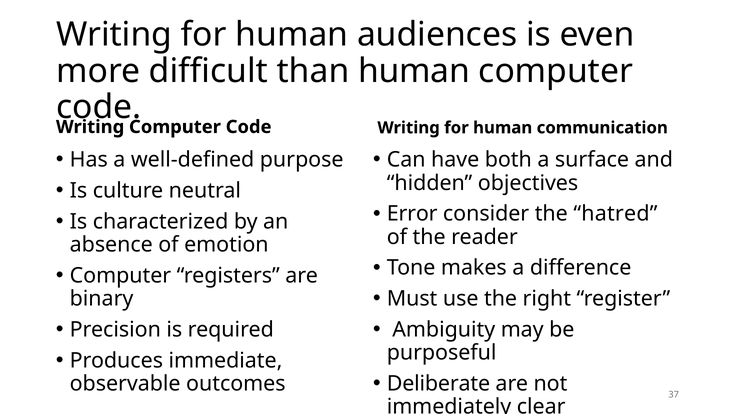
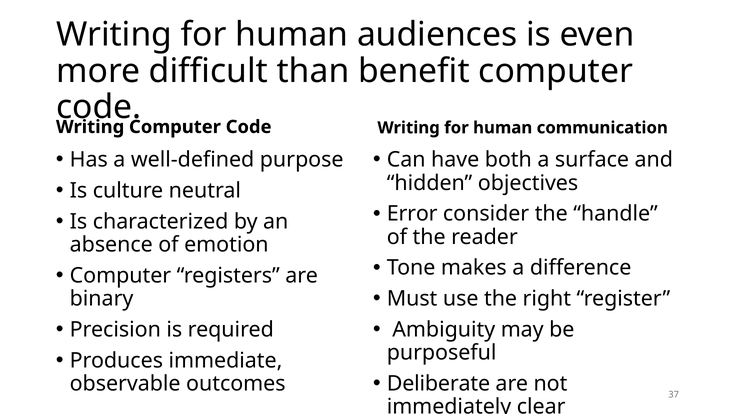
than human: human -> benefit
hatred: hatred -> handle
